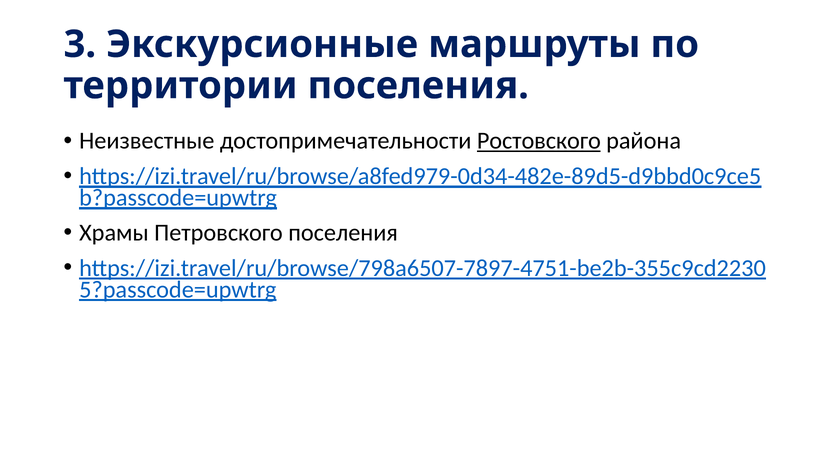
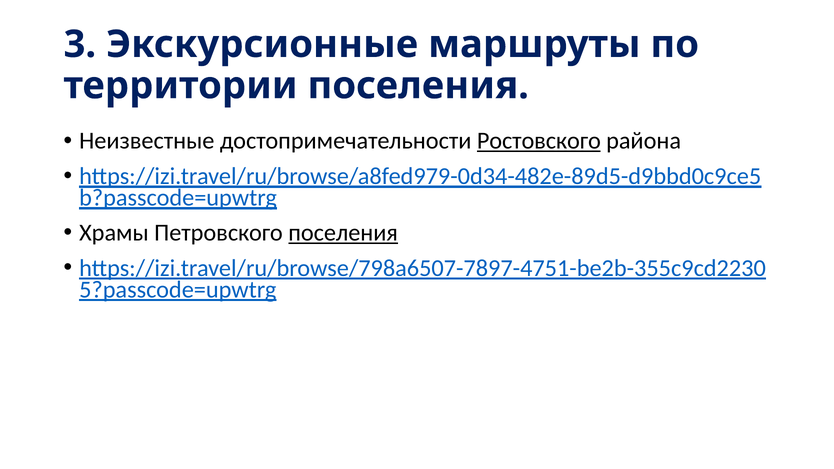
поселения at (343, 233) underline: none -> present
